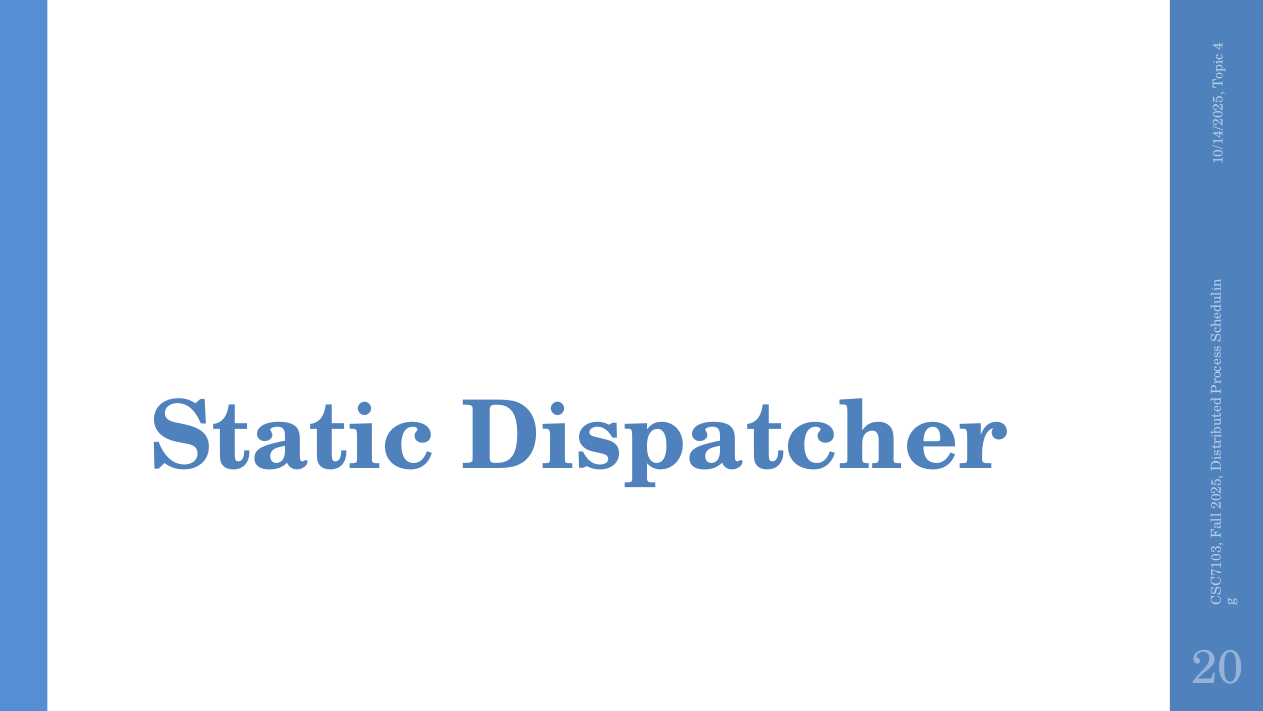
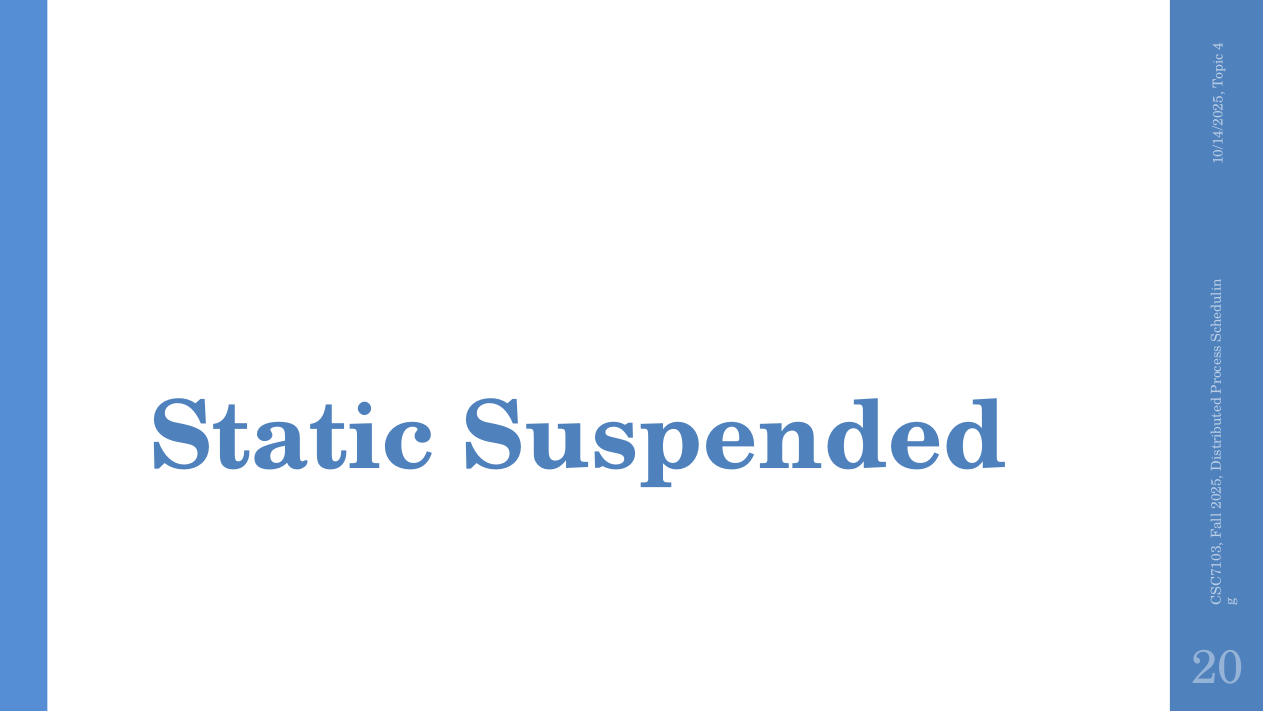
Dispatcher: Dispatcher -> Suspended
